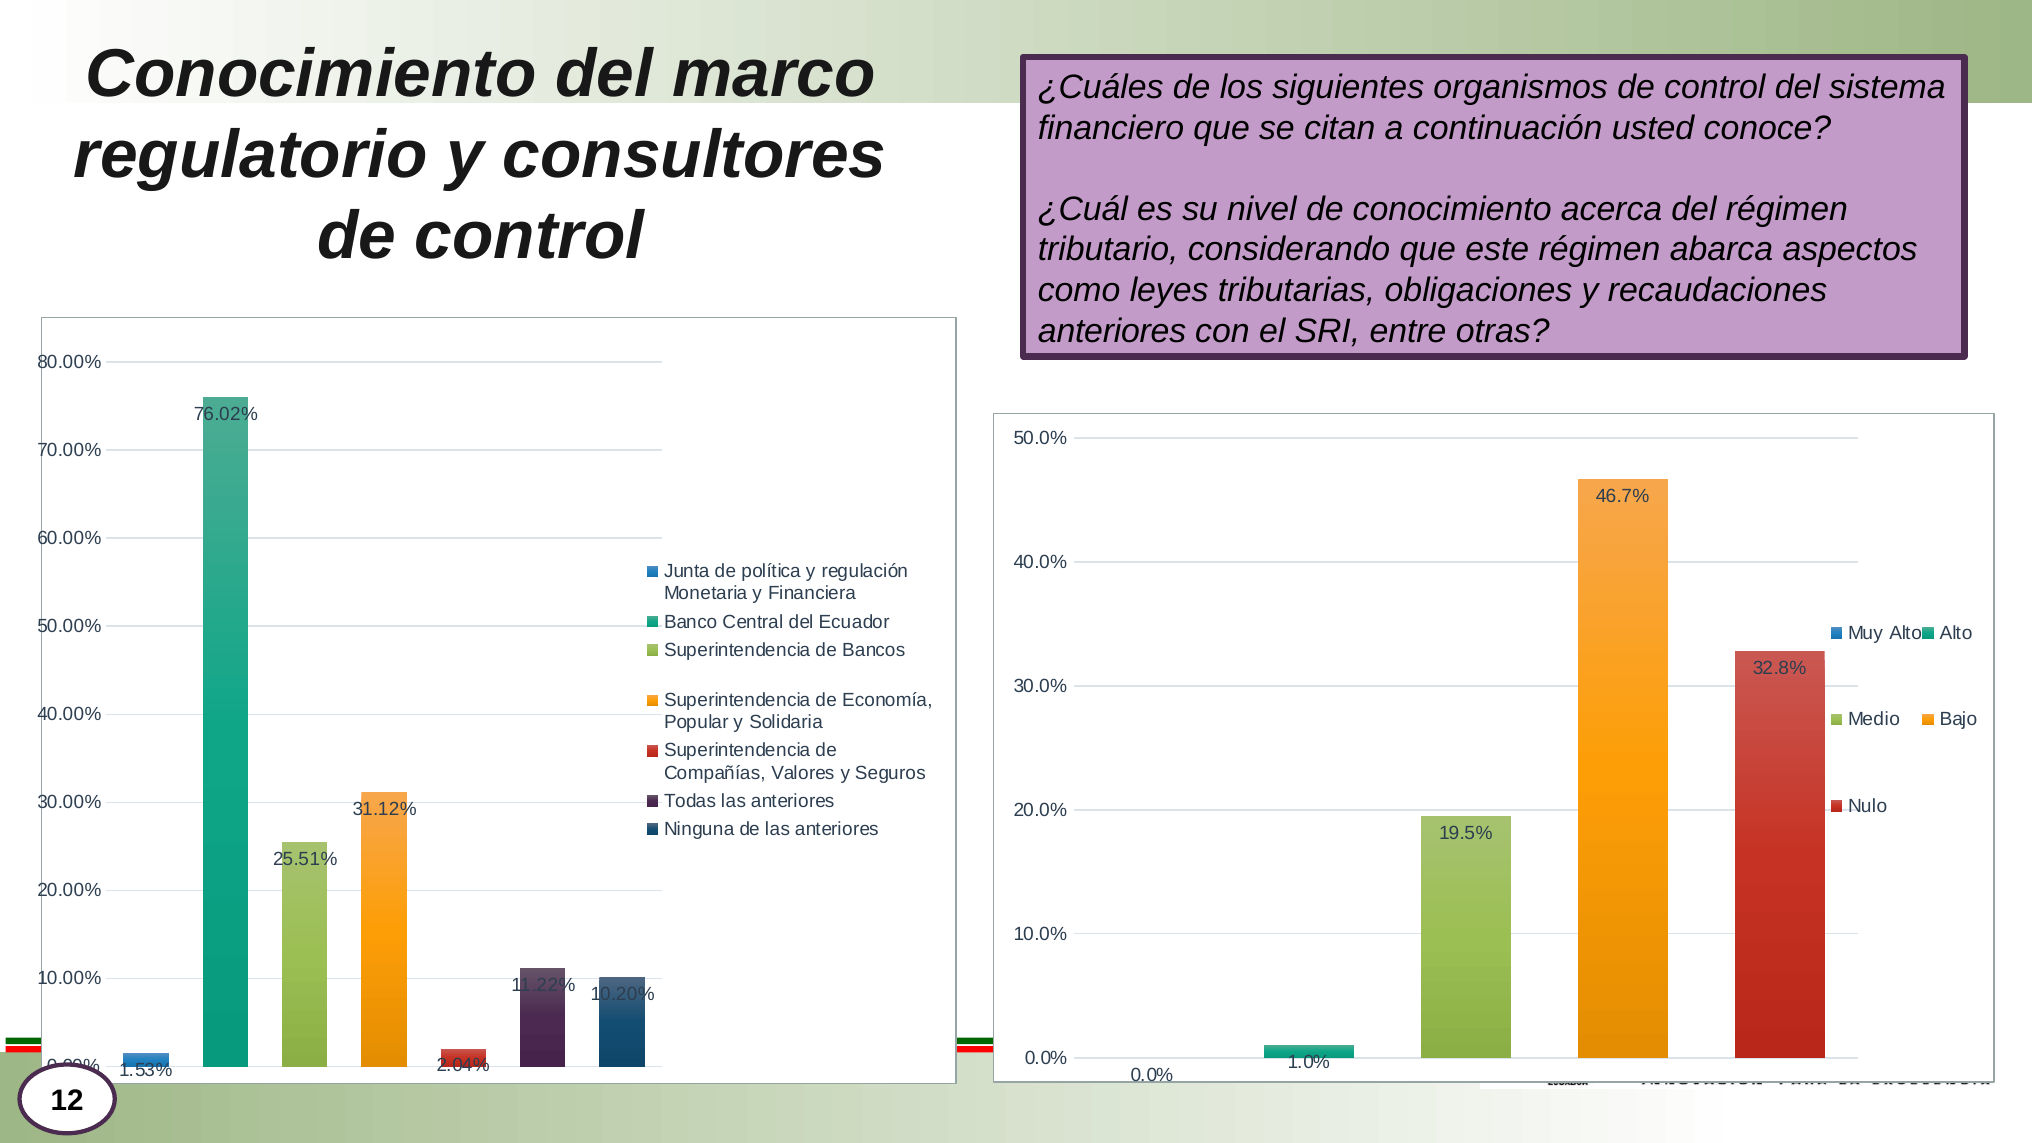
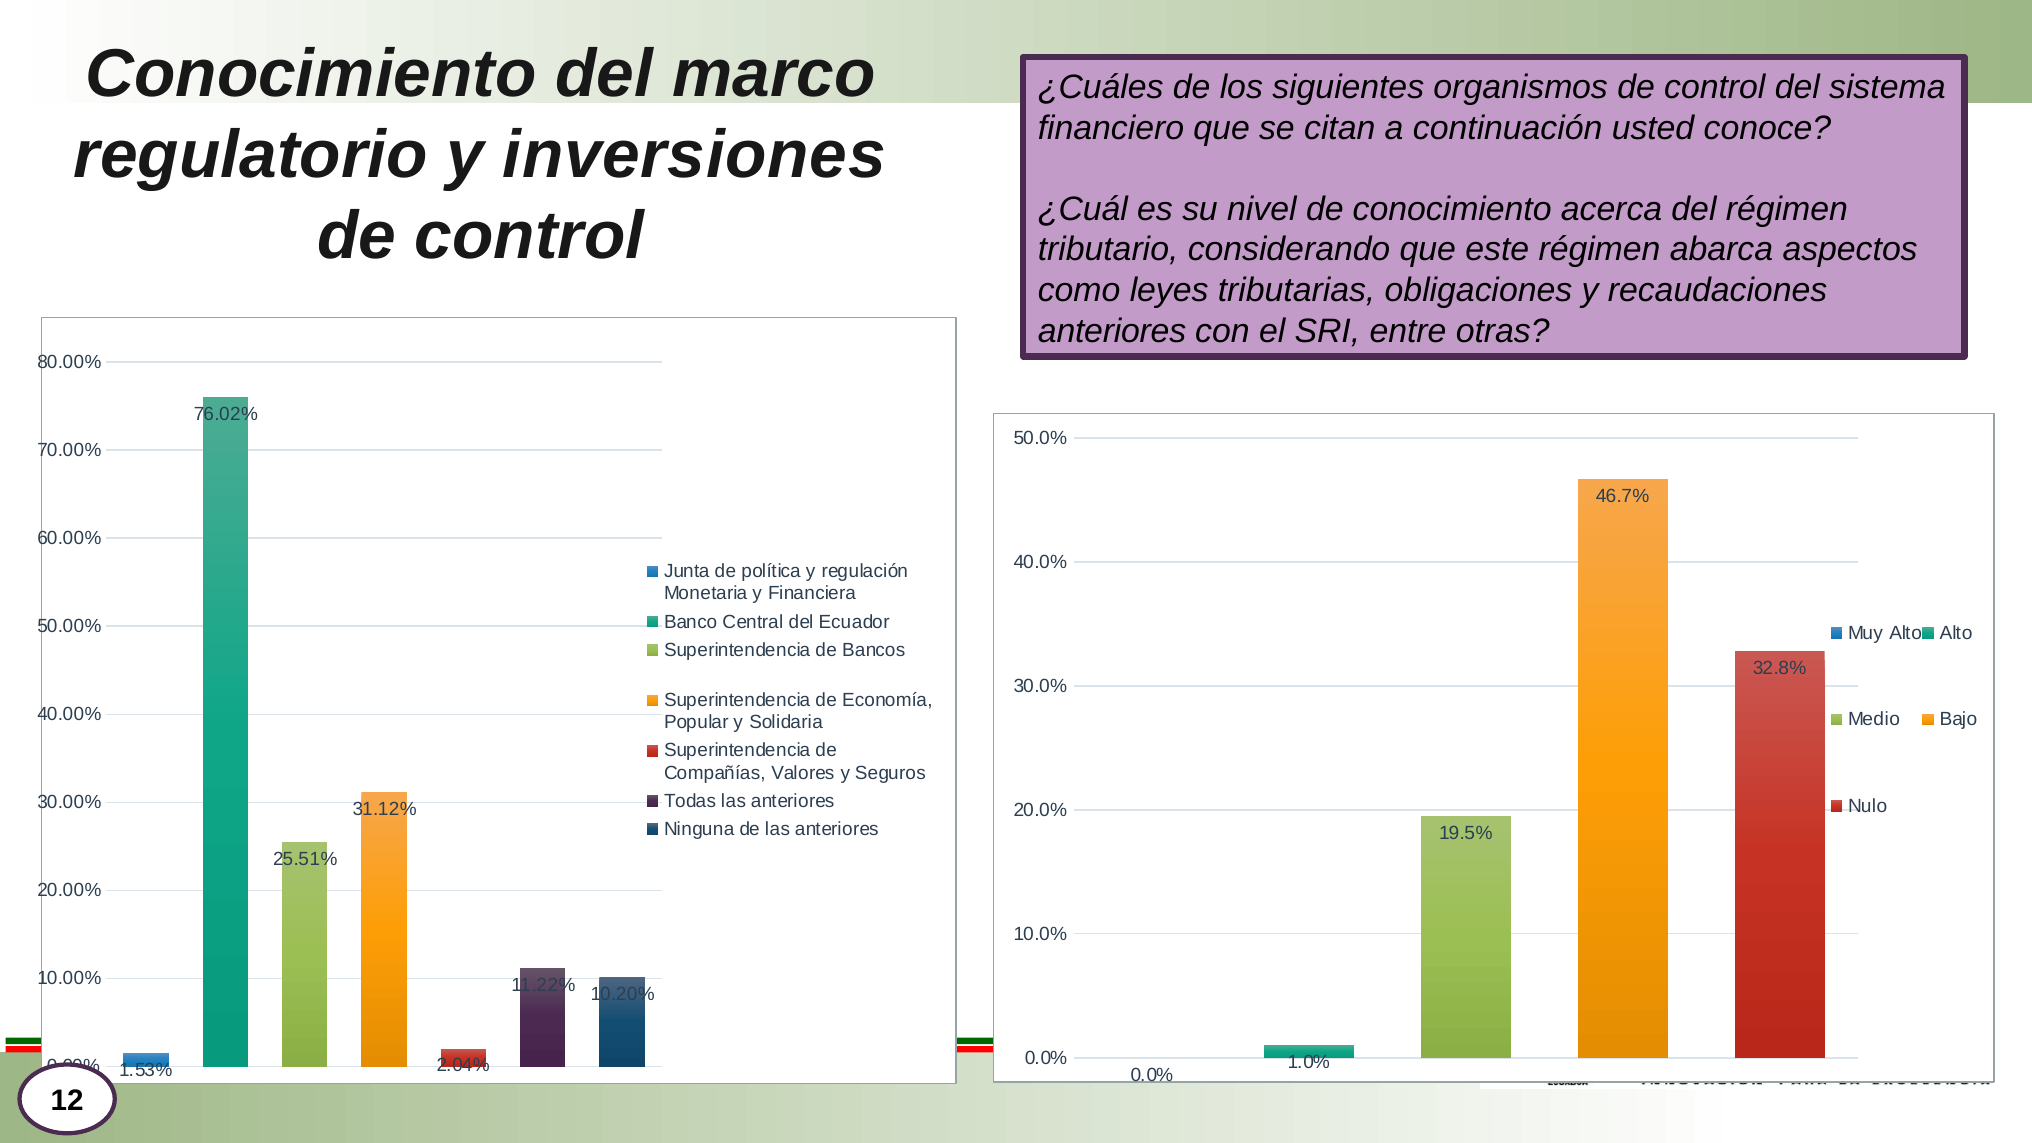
consultores: consultores -> inversiones
